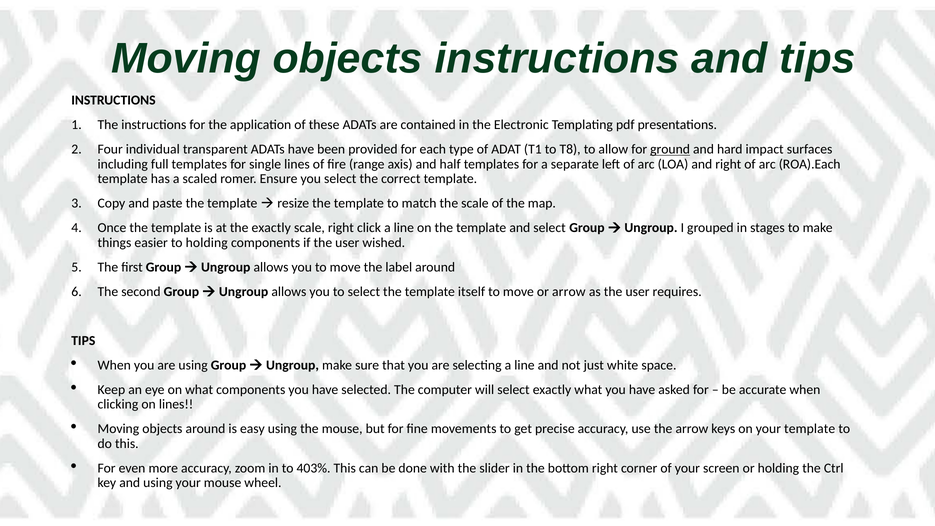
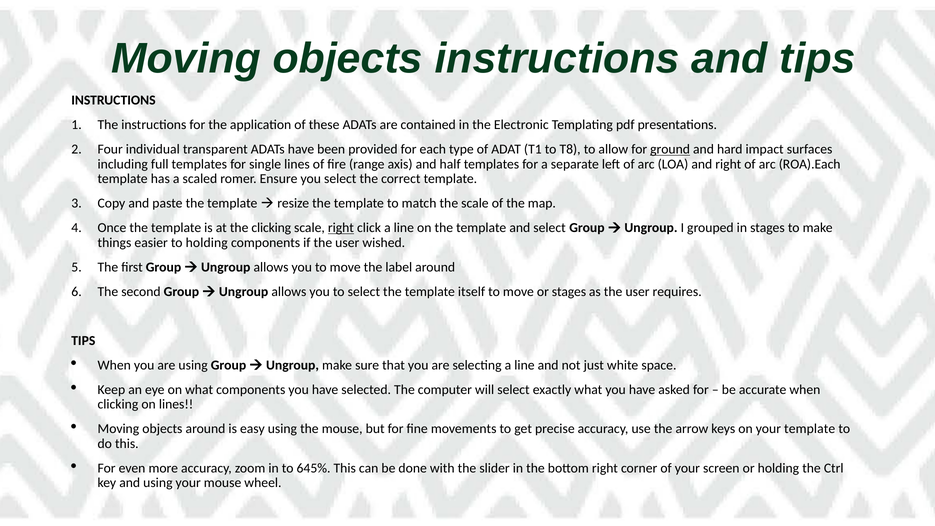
the exactly: exactly -> clicking
right at (341, 228) underline: none -> present
or arrow: arrow -> stages
403%: 403% -> 645%
